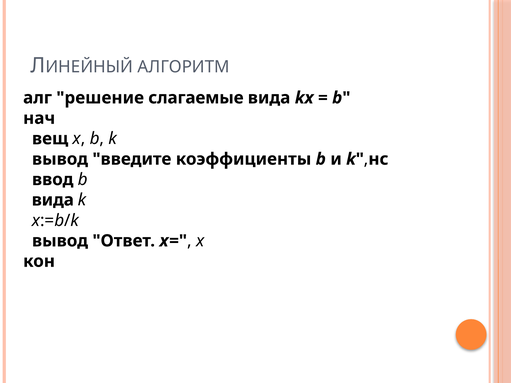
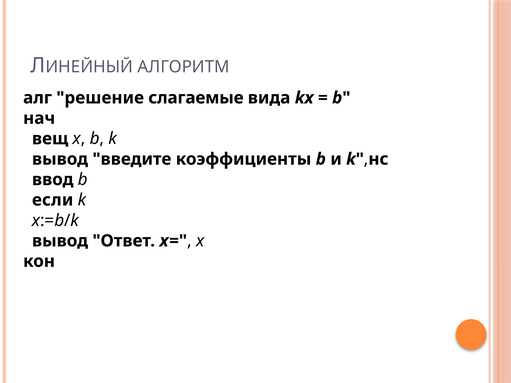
вида at (53, 200): вида -> если
